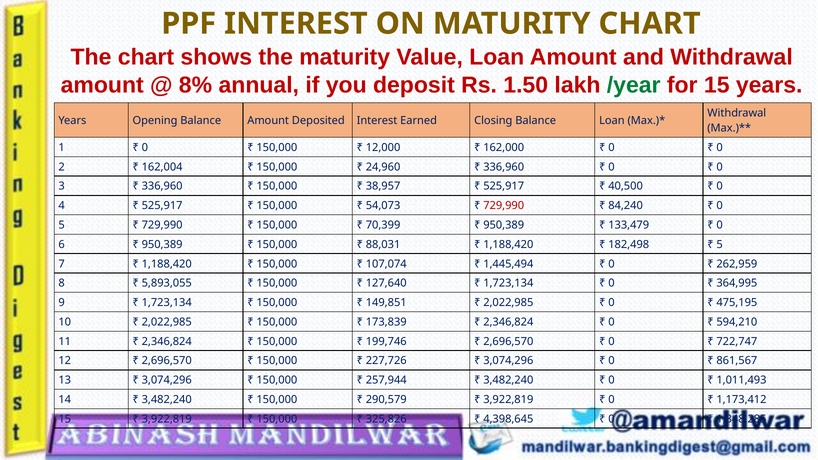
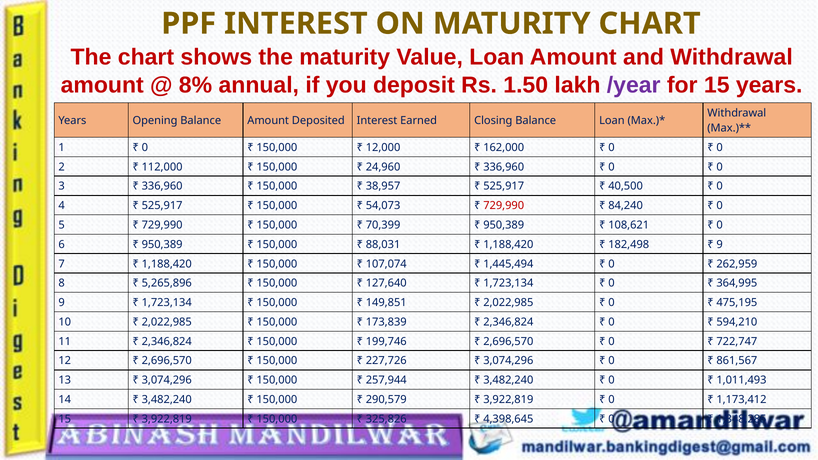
/year colour: green -> purple
162,004: 162,004 -> 112,000
133,479: 133,479 -> 108,621
5 at (720, 245): 5 -> 9
5,893,055: 5,893,055 -> 5,265,896
